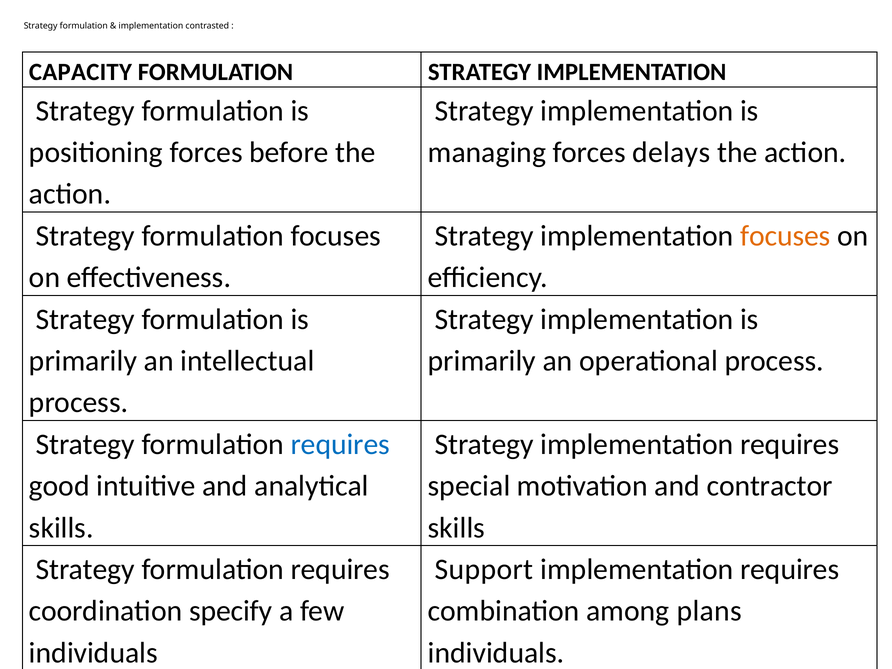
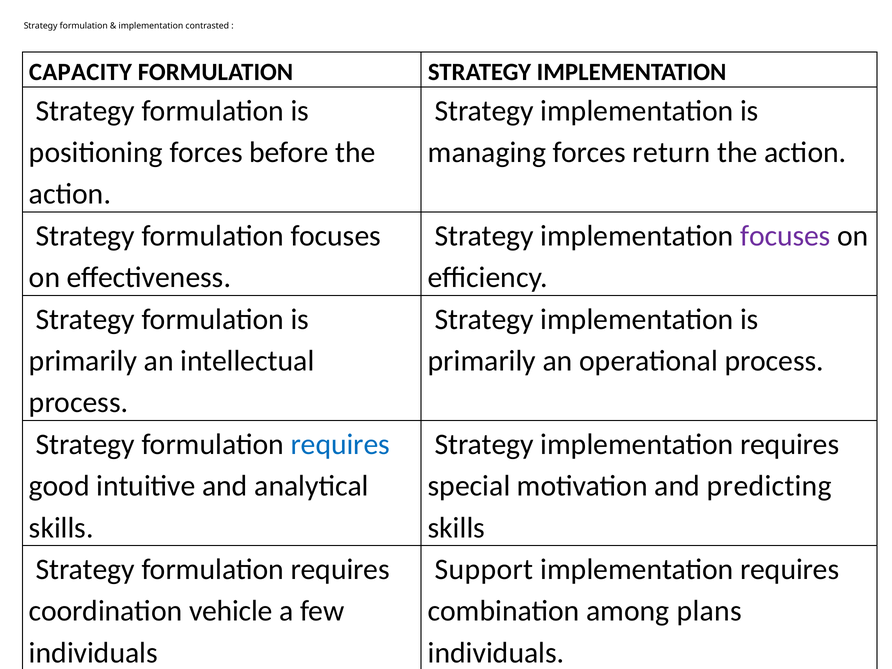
delays: delays -> return
focuses at (785, 236) colour: orange -> purple
contractor: contractor -> predicting
specify: specify -> vehicle
